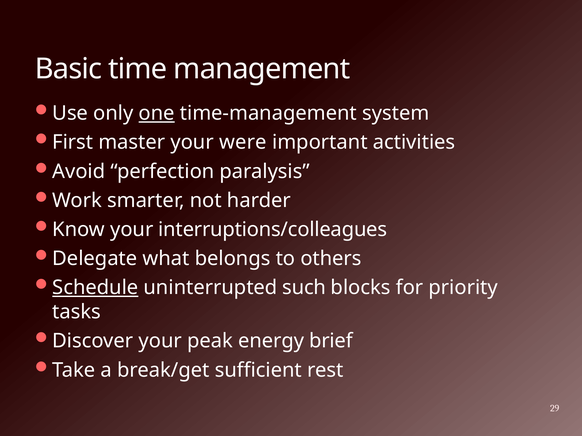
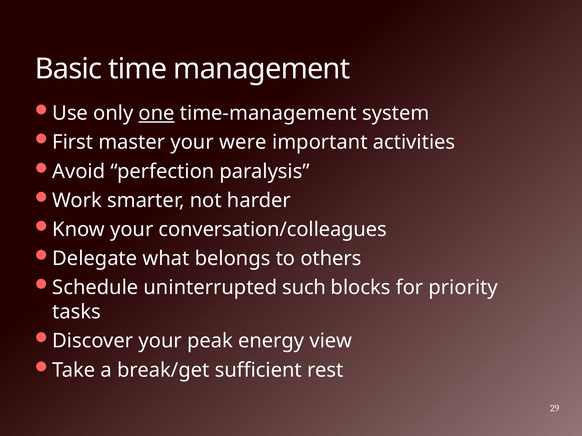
interruptions/colleagues: interruptions/colleagues -> conversation/colleagues
Schedule underline: present -> none
brief: brief -> view
